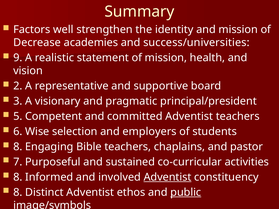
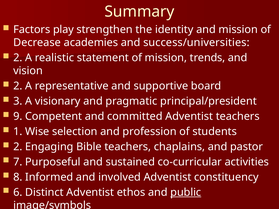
well: well -> play
9 at (18, 58): 9 -> 2
health: health -> trends
5: 5 -> 9
6: 6 -> 1
employers: employers -> profession
8 at (18, 147): 8 -> 2
Adventist at (168, 177) underline: present -> none
8 at (18, 192): 8 -> 6
